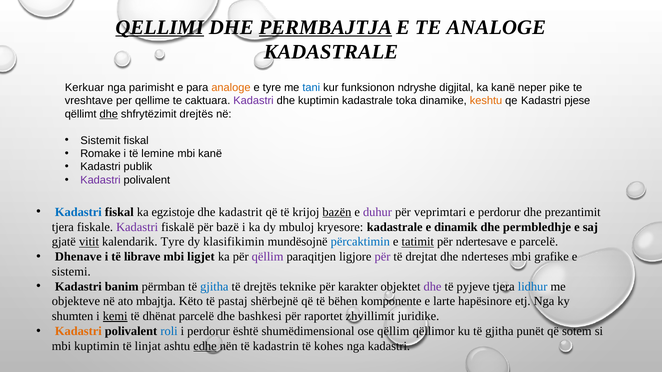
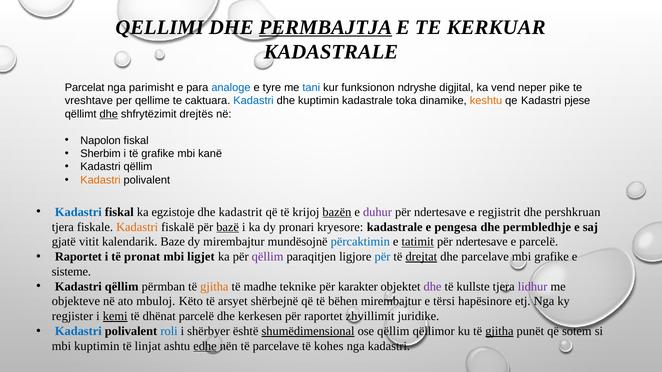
QELLIMI underline: present -> none
TE ANALOGE: ANALOGE -> KERKUAR
Kerkuar: Kerkuar -> Parcelat
analoge at (231, 88) colour: orange -> blue
ka kanë: kanë -> vend
Kadastri at (254, 101) colour: purple -> blue
Sistemit: Sistemit -> Napolon
Romake: Romake -> Sherbim
të lemine: lemine -> grafike
publik at (138, 167): publik -> qëllim
Kadastri at (100, 180) colour: purple -> orange
veprimtari at (440, 212): veprimtari -> ndertesave
e perdorur: perdorur -> regjistrit
prezantimit: prezantimit -> pershkruan
Kadastri at (137, 227) colour: purple -> orange
bazë underline: none -> present
mbuloj: mbuloj -> pronari
dinamik: dinamik -> pengesa
vitit underline: present -> none
kalendarik Tyre: Tyre -> Baze
dy klasifikimin: klasifikimin -> mirembajtur
Dhenave at (78, 257): Dhenave -> Raportet
librave: librave -> pronat
për at (382, 257) colour: purple -> blue
drejtat underline: none -> present
dhe nderteses: nderteses -> parcelave
sistemi: sistemi -> sisteme
banim at (122, 287): banim -> qëllim
gjitha at (214, 287) colour: blue -> orange
të drejtës: drejtës -> madhe
pyjeve: pyjeve -> kullste
lidhur colour: blue -> purple
mbajtja: mbajtja -> mbuloj
pastaj: pastaj -> arsyet
bëhen komponente: komponente -> mirembajtur
larte: larte -> tërsi
shumten: shumten -> regjister
bashkesi: bashkesi -> kerkesen
Kadastri at (78, 331) colour: orange -> blue
i perdorur: perdorur -> shërbyer
shumëdimensional underline: none -> present
gjitha at (499, 331) underline: none -> present
të kadastrin: kadastrin -> parcelave
